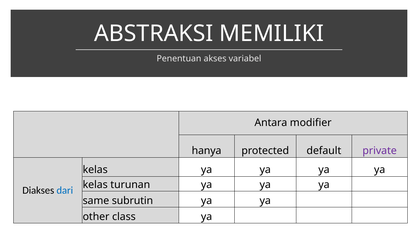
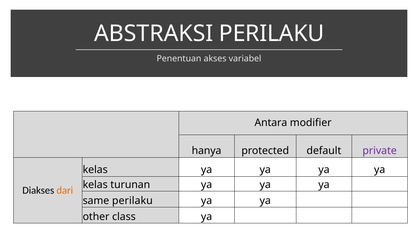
ABSTRAKSI MEMILIKI: MEMILIKI -> PERILAKU
dari colour: blue -> orange
same subrutin: subrutin -> perilaku
